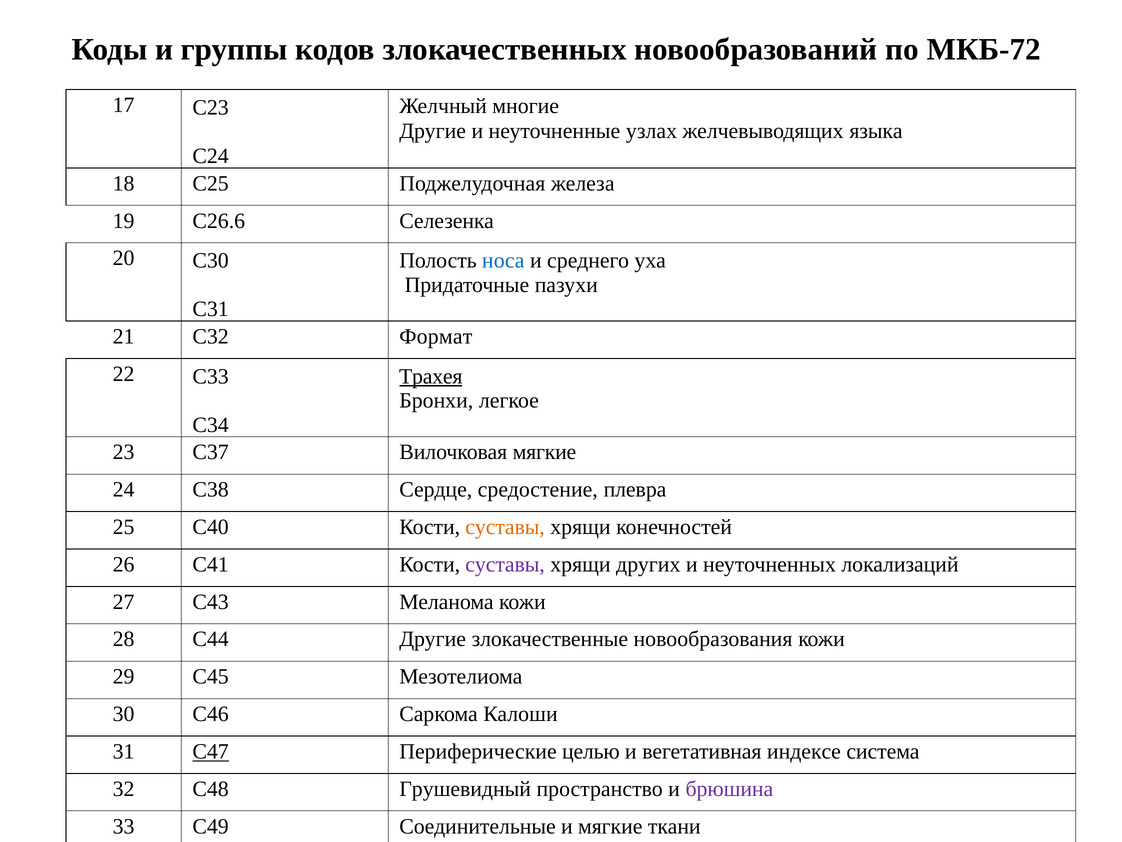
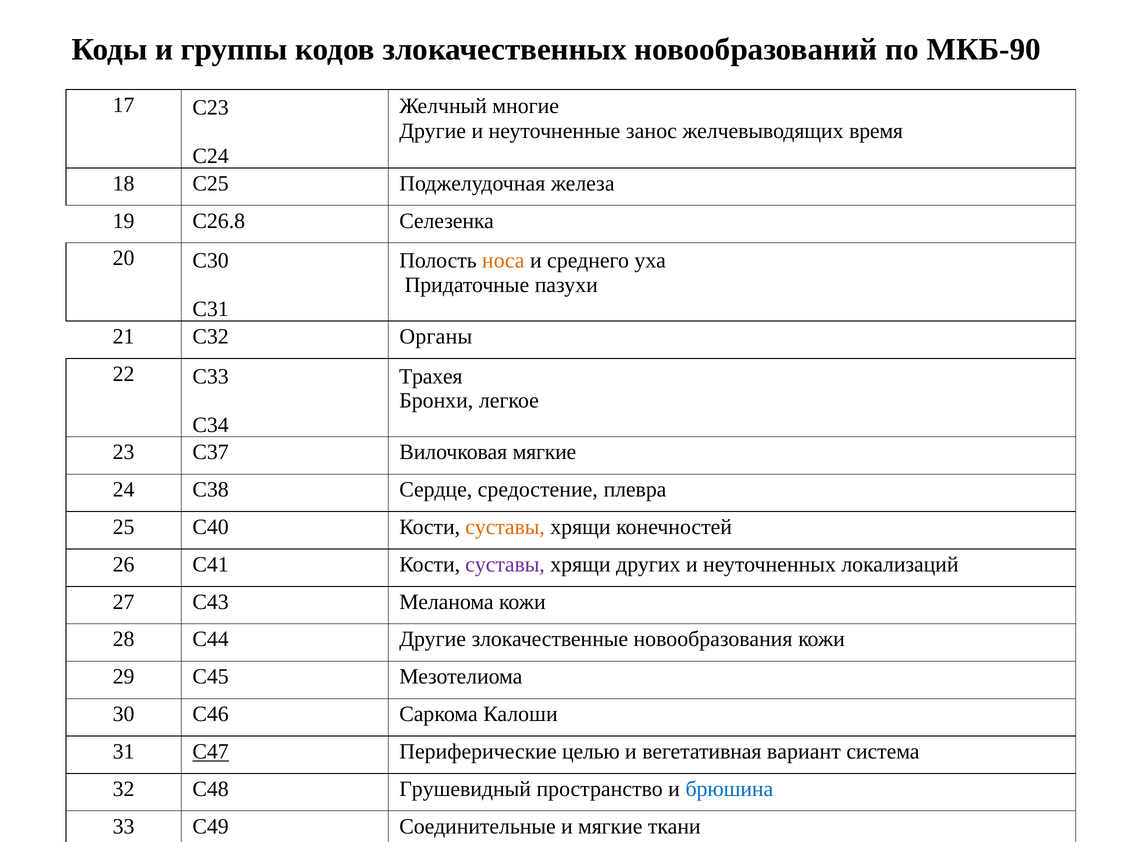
МКБ-72: МКБ-72 -> МКБ-90
узлах: узлах -> занос
языка: языка -> время
С26.6: С26.6 -> С26.8
носа colour: blue -> orange
Формат: Формат -> Органы
Трахея underline: present -> none
индексе: индексе -> вариант
брюшина colour: purple -> blue
